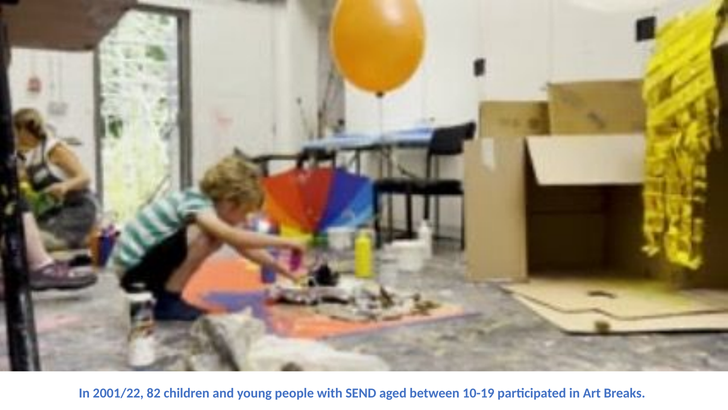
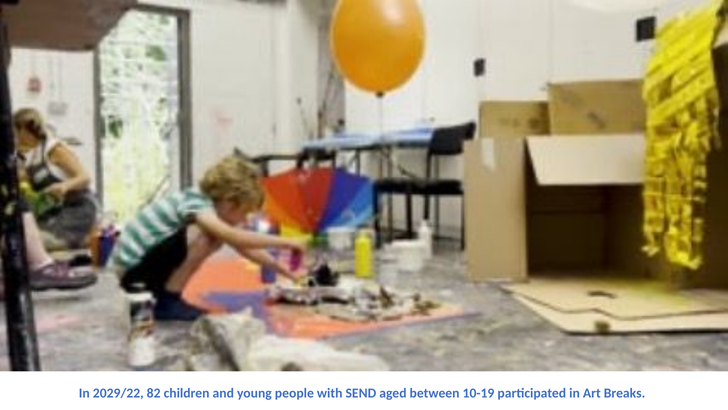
2001/22: 2001/22 -> 2029/22
